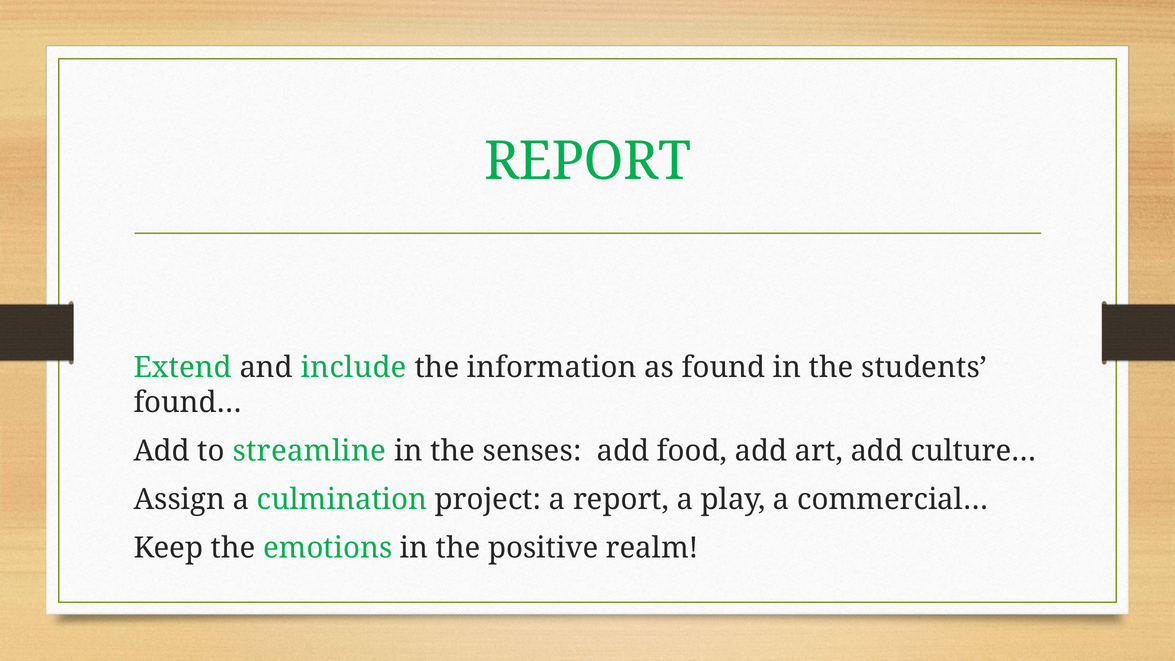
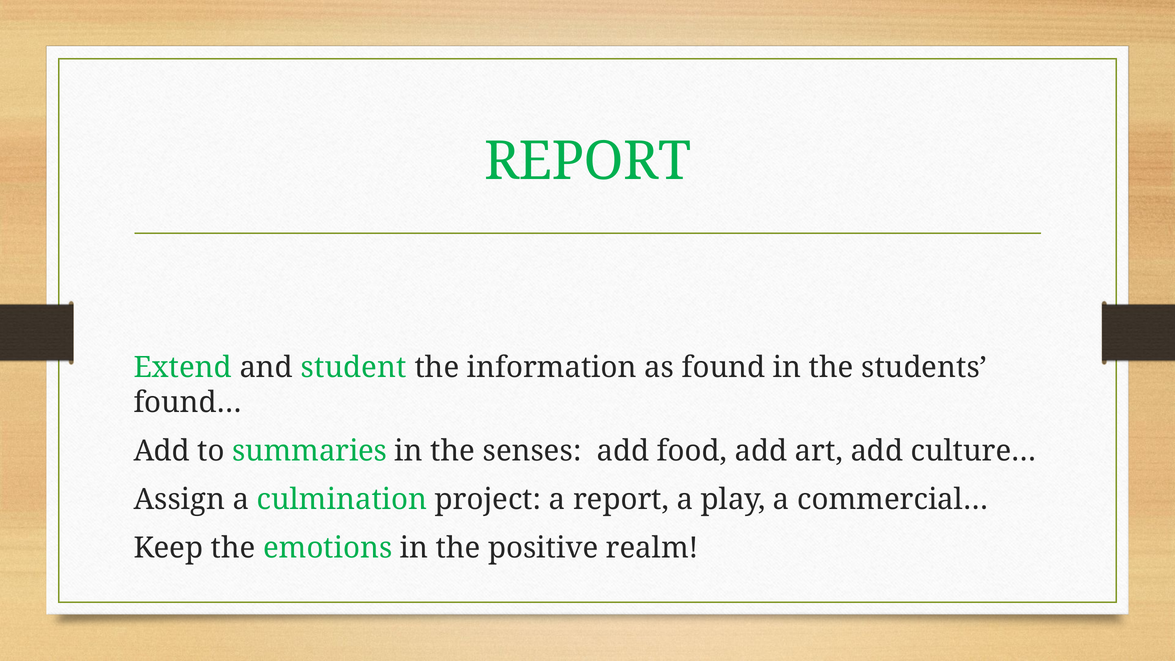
include: include -> student
streamline: streamline -> summaries
